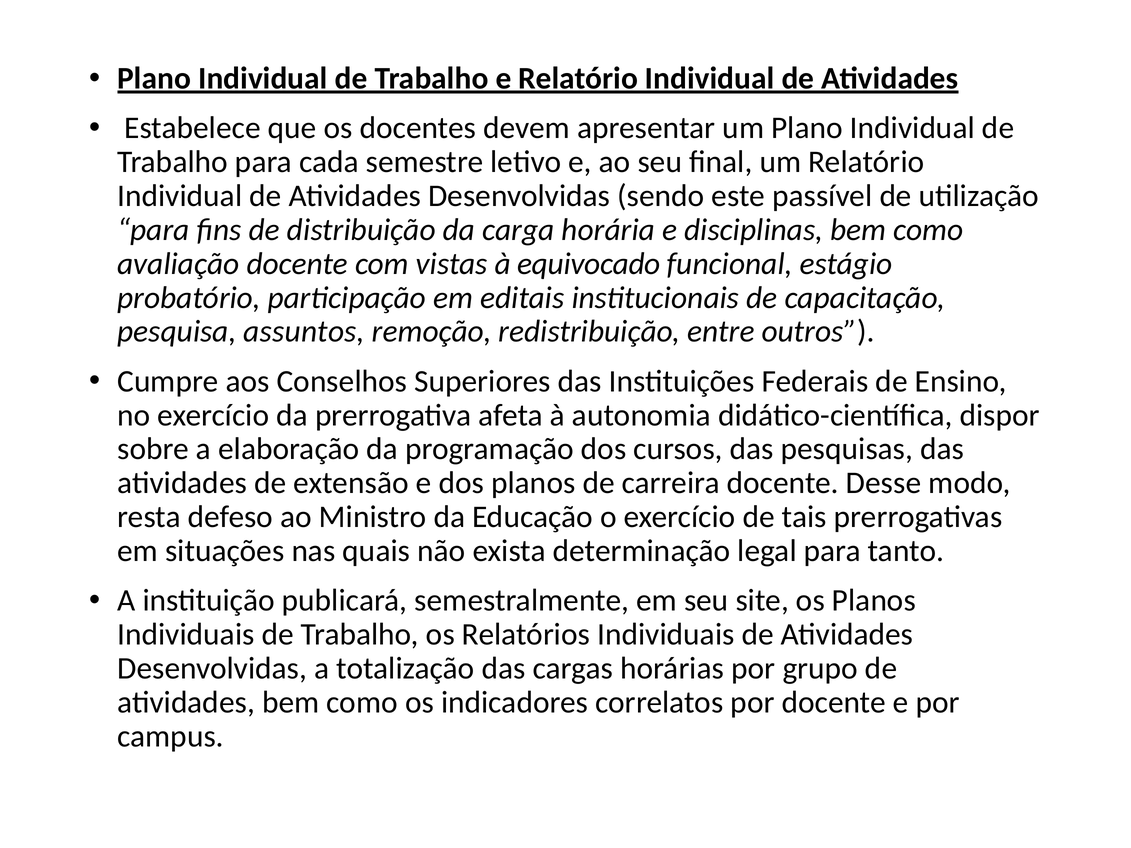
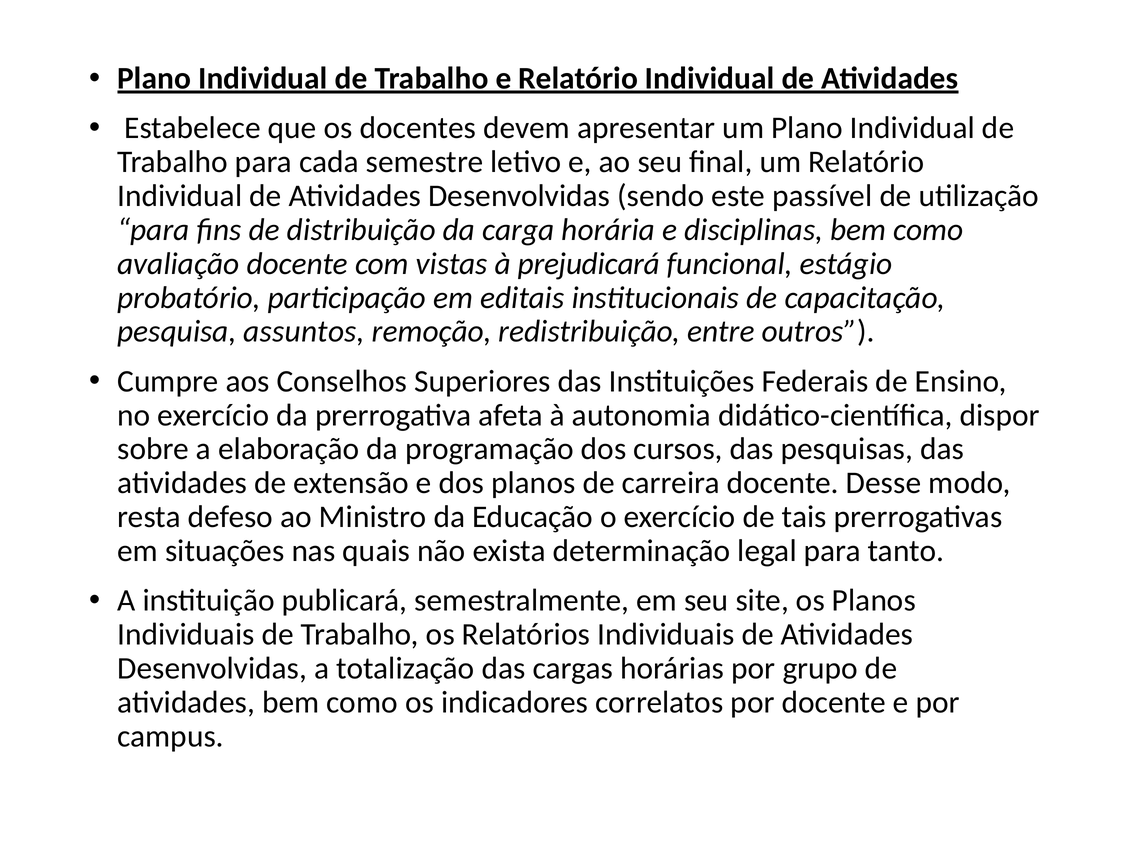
equivocado: equivocado -> prejudicará
